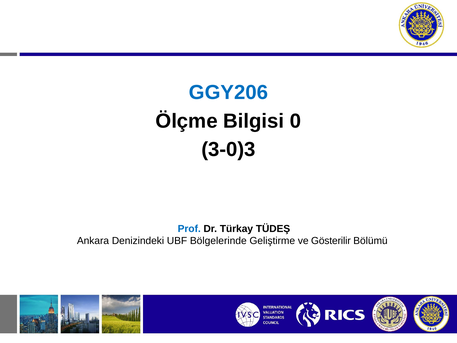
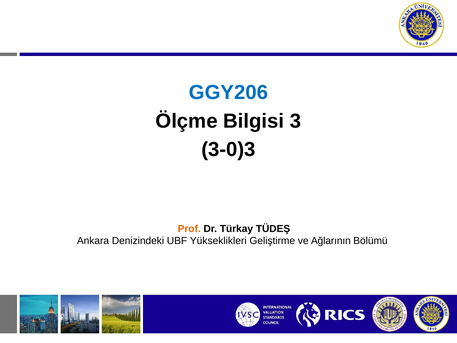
0: 0 -> 3
Prof colour: blue -> orange
Bölgelerinde: Bölgelerinde -> Yükseklikleri
Gösterilir: Gösterilir -> Ağlarının
